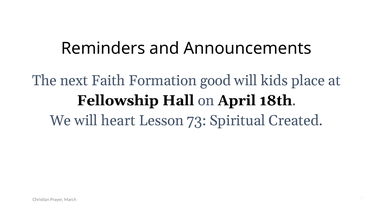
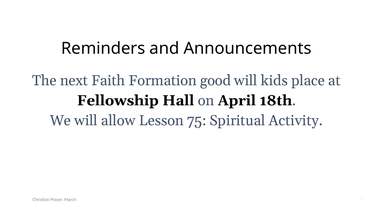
heart: heart -> allow
73: 73 -> 75
Created: Created -> Activity
